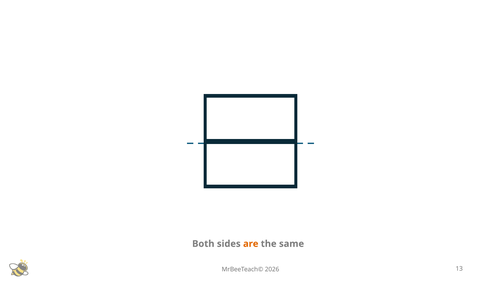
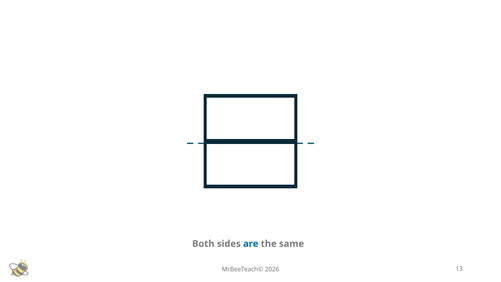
are colour: orange -> blue
